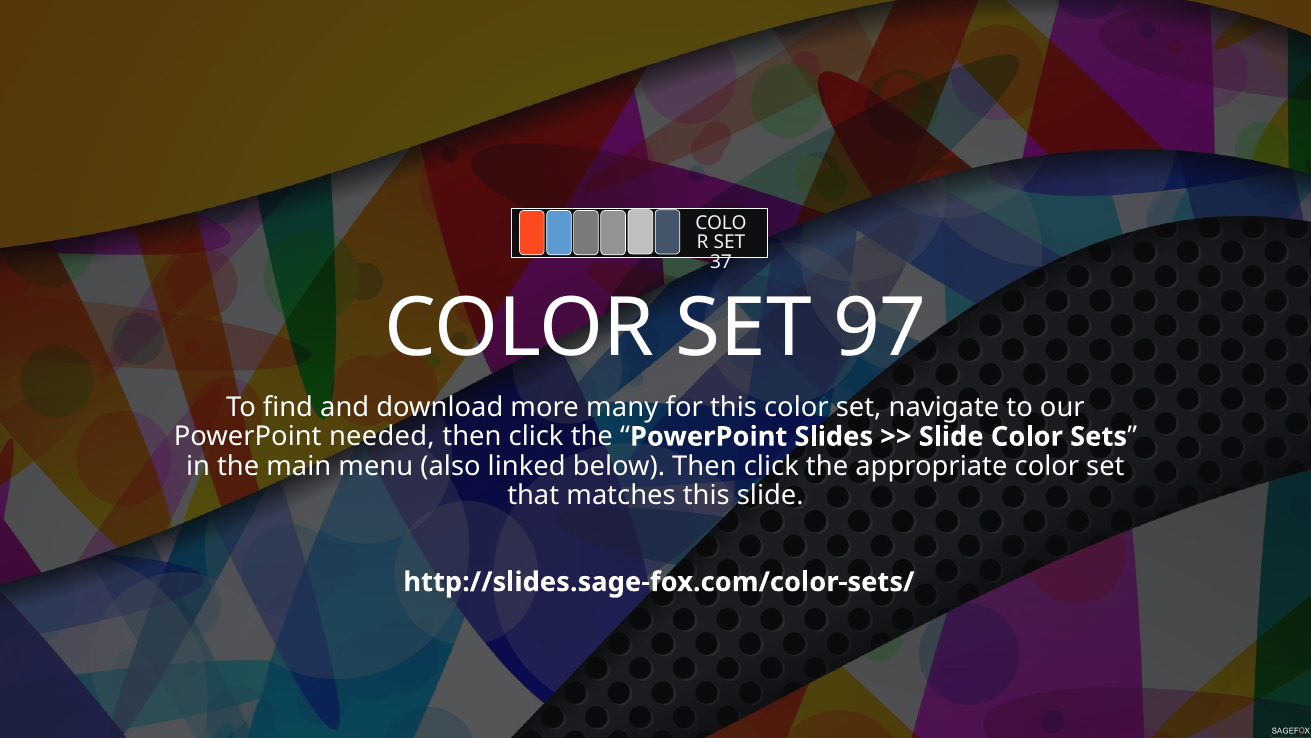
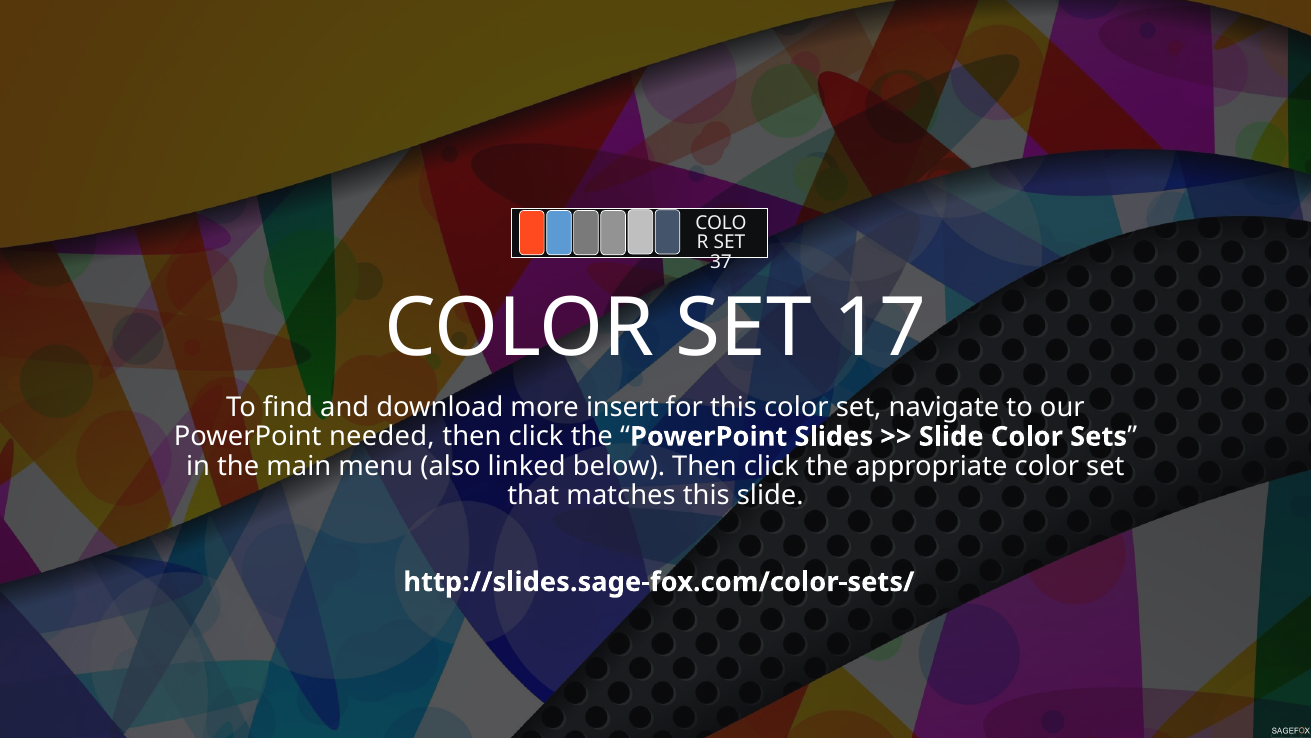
97: 97 -> 17
many: many -> insert
